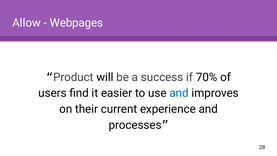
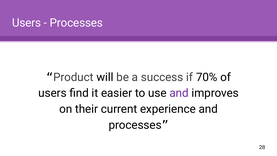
Allow at (26, 23): Allow -> Users
Webpages at (76, 23): Webpages -> Processes
and at (179, 93) colour: blue -> purple
